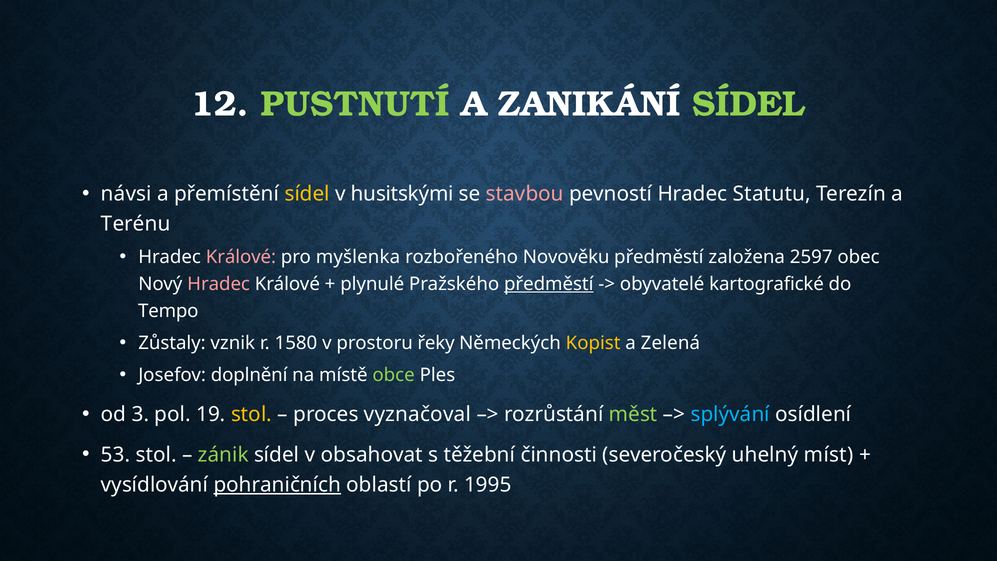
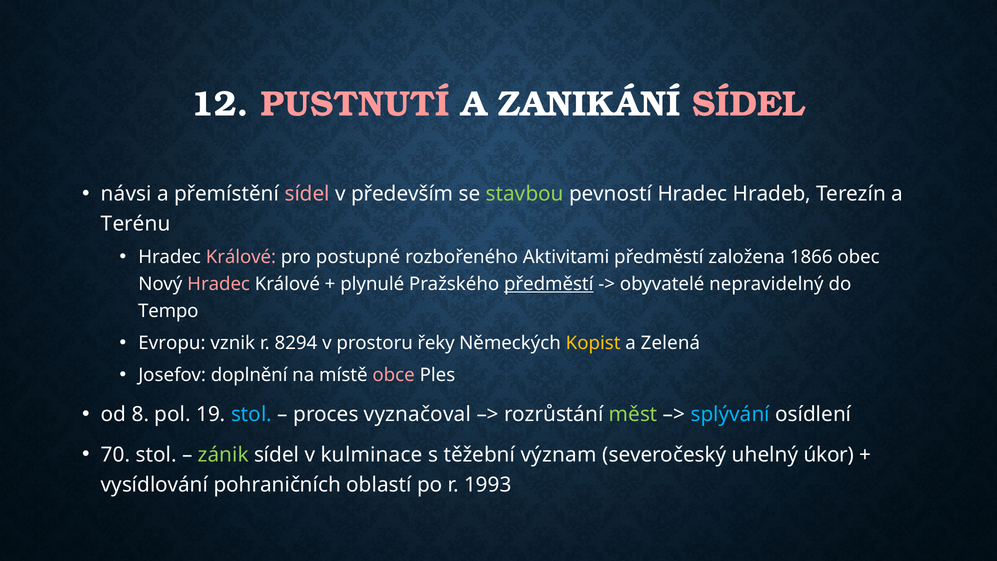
PUSTNUTÍ colour: light green -> pink
SÍDEL at (749, 104) colour: light green -> pink
sídel at (307, 194) colour: yellow -> pink
husitskými: husitskými -> především
stavbou colour: pink -> light green
Statutu: Statutu -> Hradeb
myšlenka: myšlenka -> postupné
Novověku: Novověku -> Aktivitami
2597: 2597 -> 1866
kartografické: kartografické -> nepravidelný
Zůstaly: Zůstaly -> Evropu
1580: 1580 -> 8294
obce colour: light green -> pink
3: 3 -> 8
stol at (252, 414) colour: yellow -> light blue
53: 53 -> 70
obsahovat: obsahovat -> kulminace
činnosti: činnosti -> význam
míst: míst -> úkor
pohraničních underline: present -> none
1995: 1995 -> 1993
